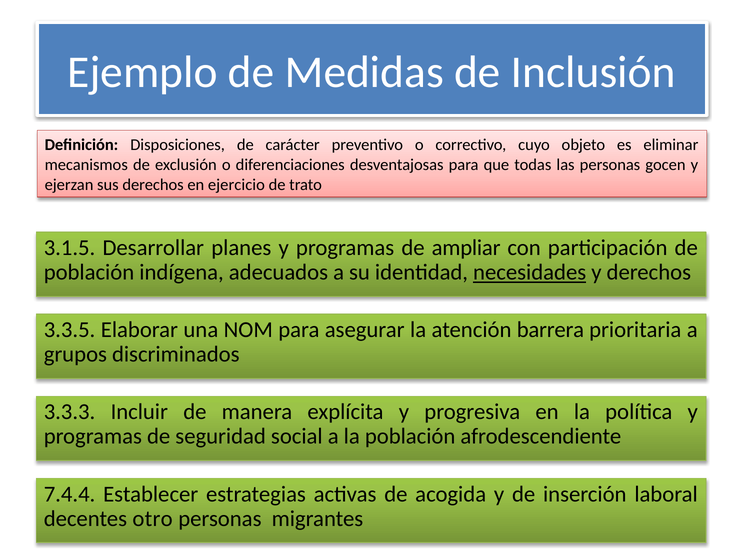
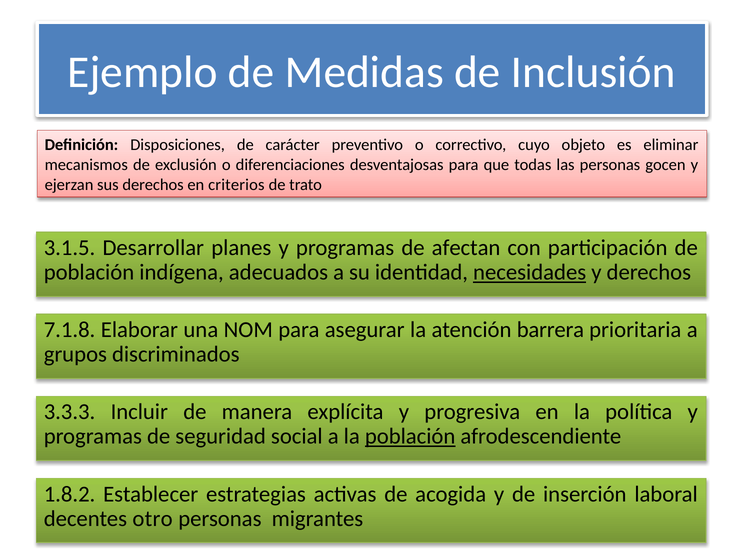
ejercicio: ejercicio -> criterios
ampliar: ampliar -> afectan
3.3.5: 3.3.5 -> 7.1.8
población at (410, 436) underline: none -> present
7.4.4: 7.4.4 -> 1.8.2
